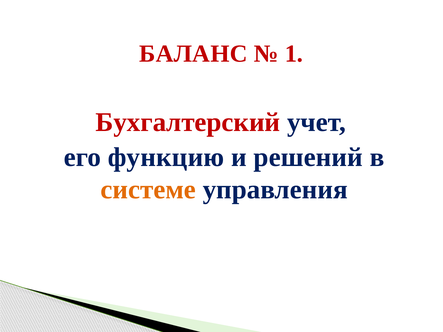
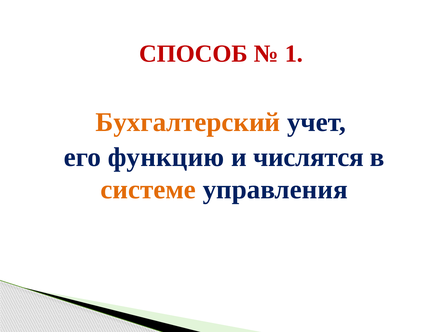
БАЛАНС: БАЛАНС -> СПОСОБ
Бухгалтерский colour: red -> orange
решений: решений -> числятся
